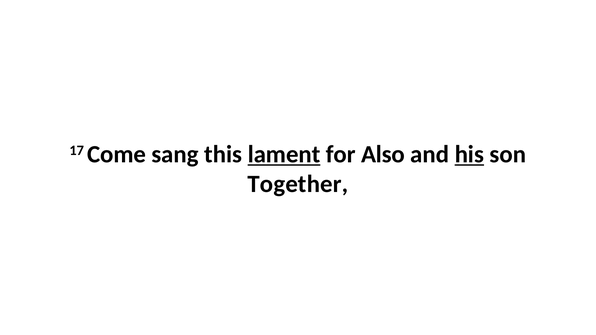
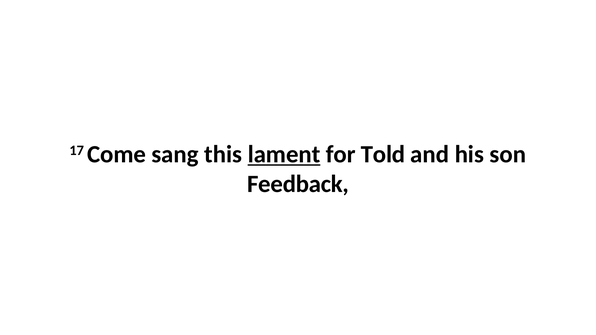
Also: Also -> Told
his underline: present -> none
Together: Together -> Feedback
